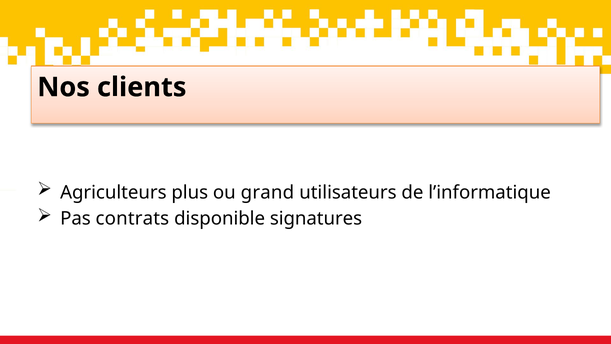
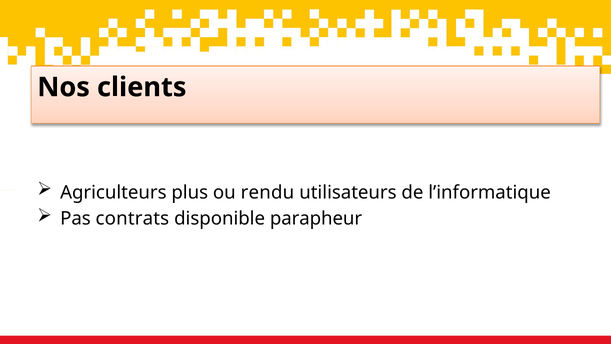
grand: grand -> rendu
signatures: signatures -> parapheur
